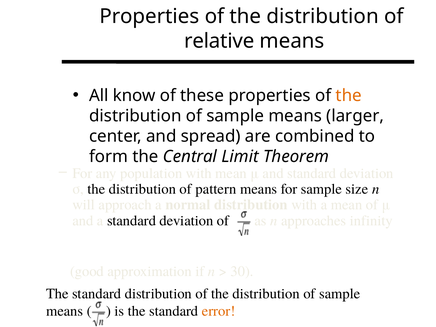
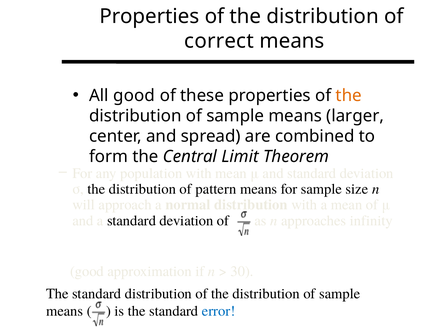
relative: relative -> correct
All know: know -> good
error colour: orange -> blue
